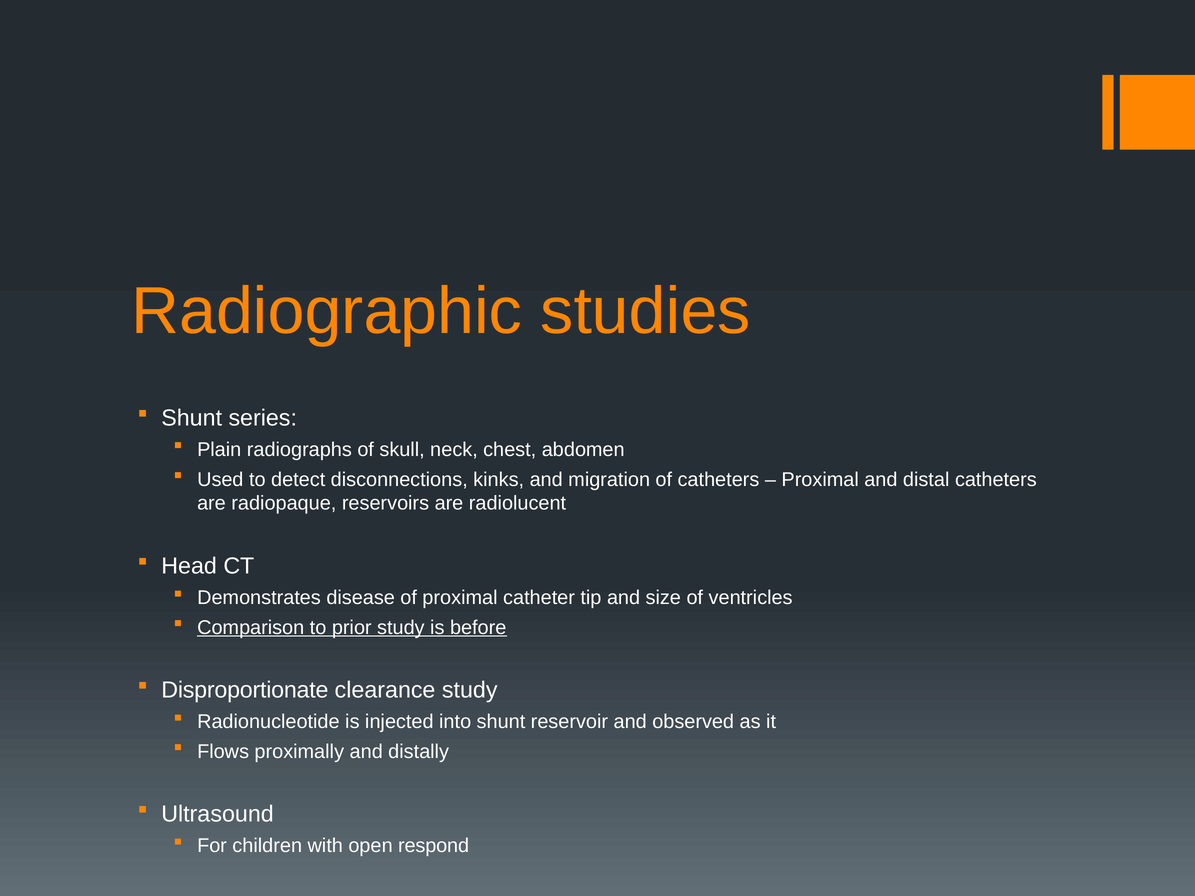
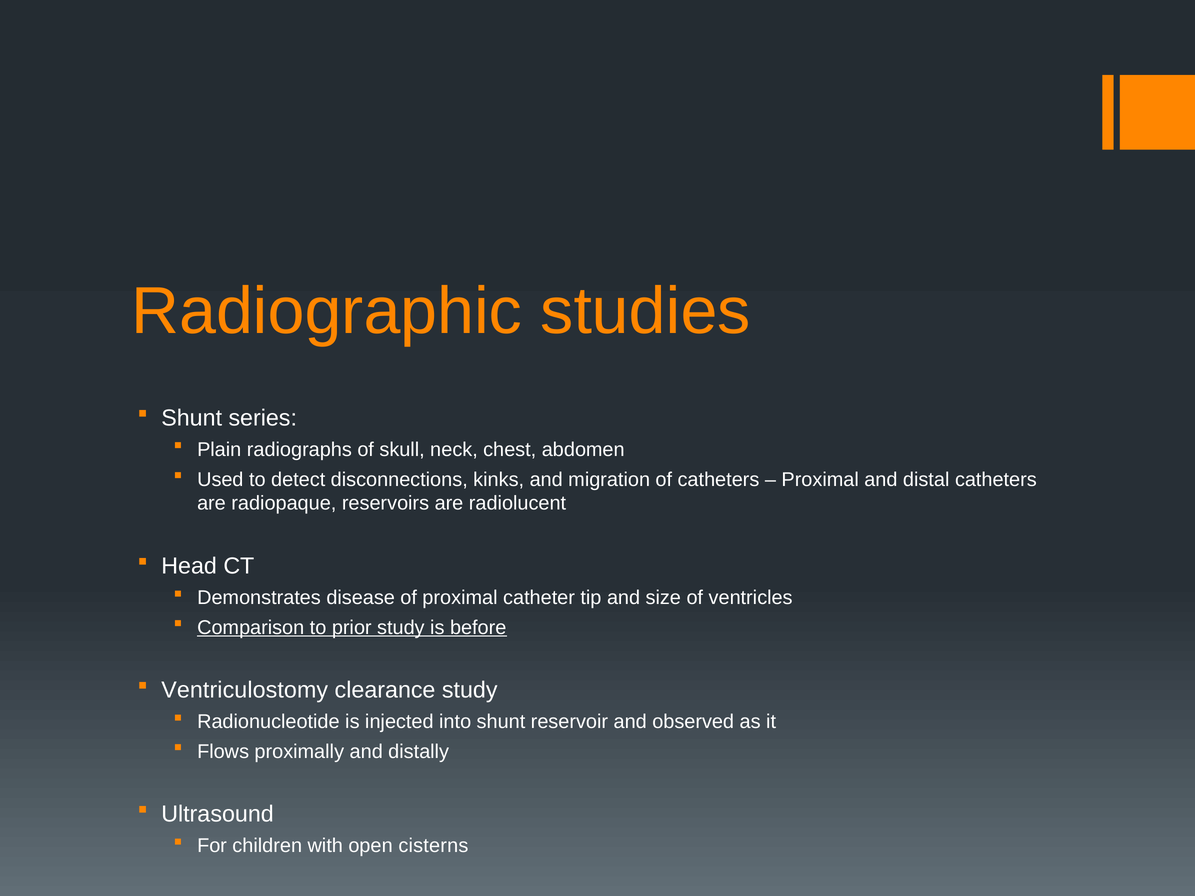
Disproportionate: Disproportionate -> Ventriculostomy
respond: respond -> cisterns
